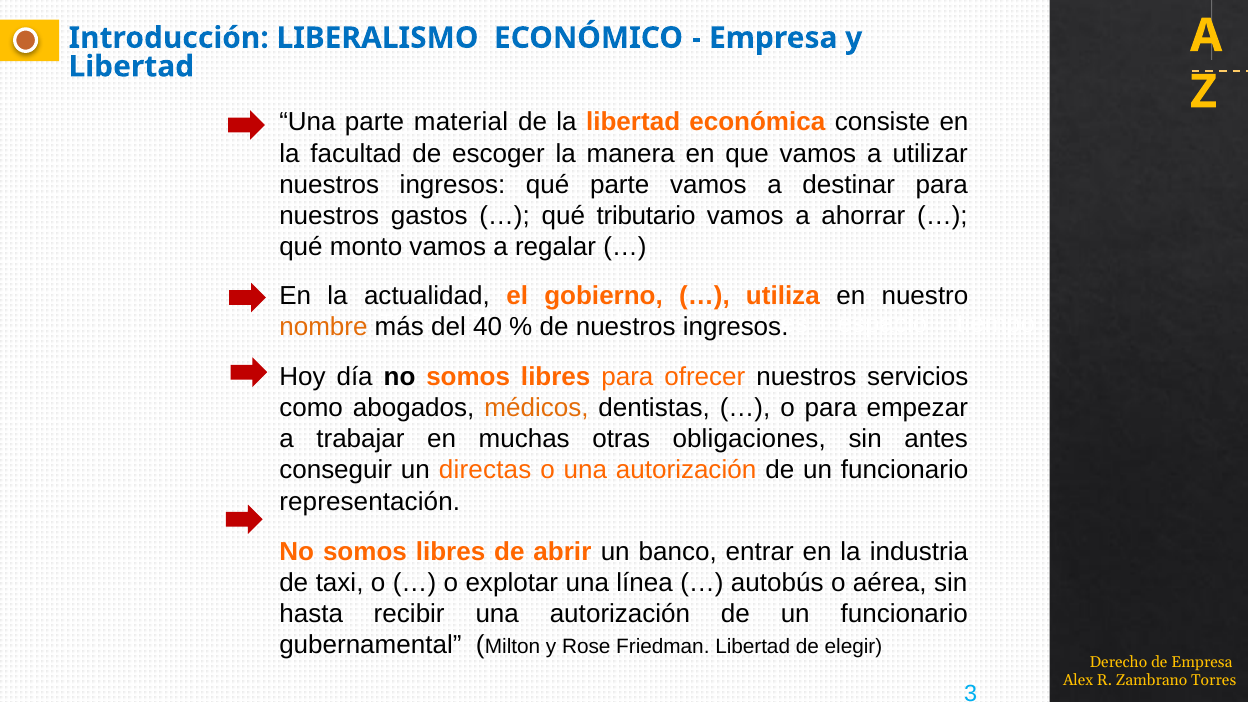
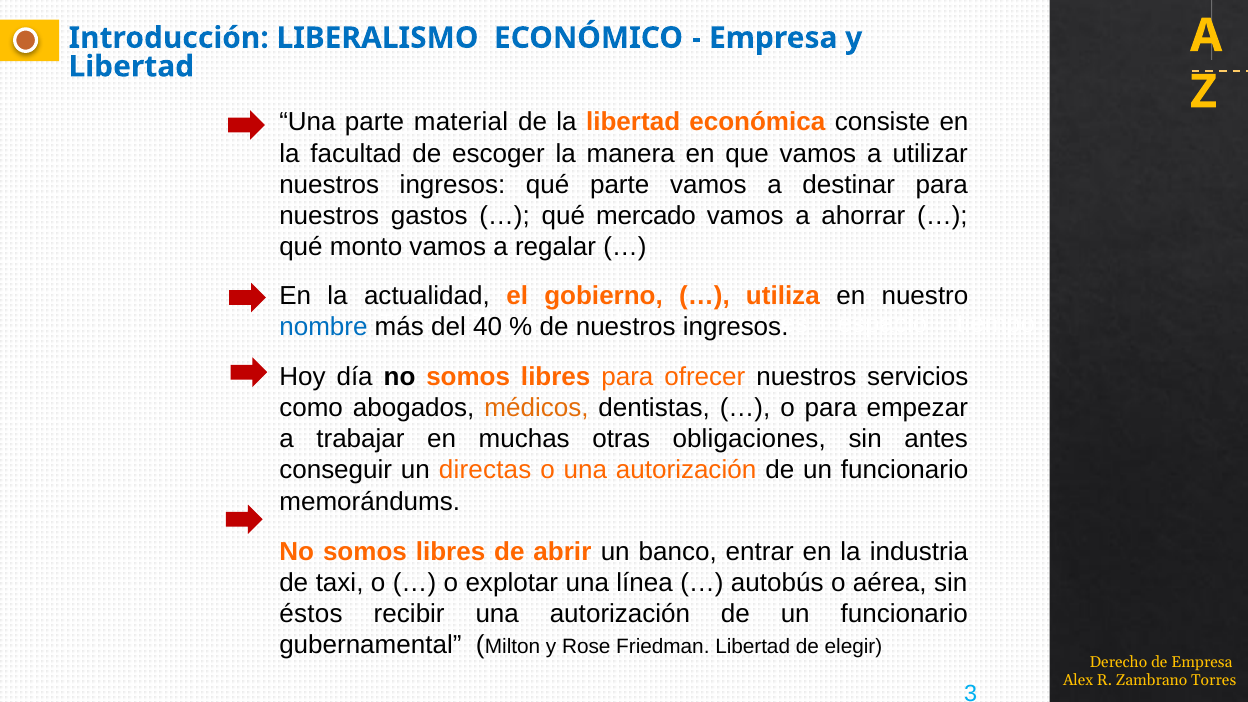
tributario: tributario -> mercado
nombre colour: orange -> blue
representación: representación -> memorándums
hasta: hasta -> éstos
